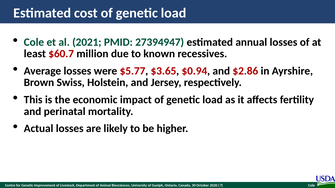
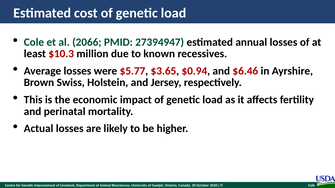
2021: 2021 -> 2066
$60.7: $60.7 -> $10.3
$2.86: $2.86 -> $6.46
